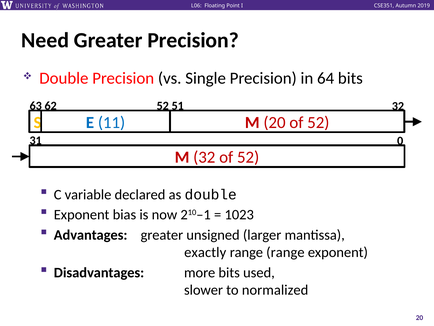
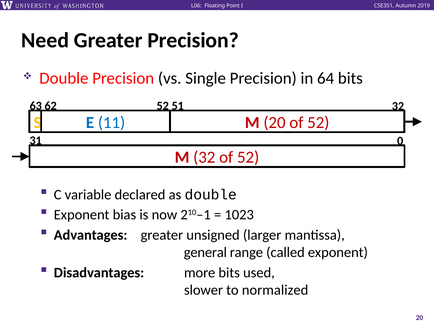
exactly: exactly -> general
range range: range -> called
